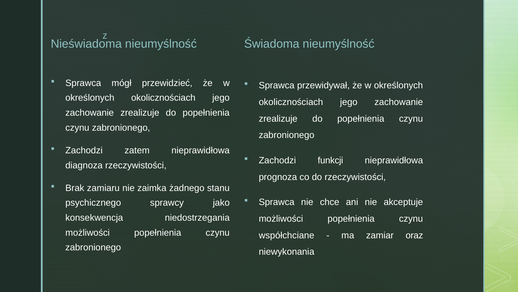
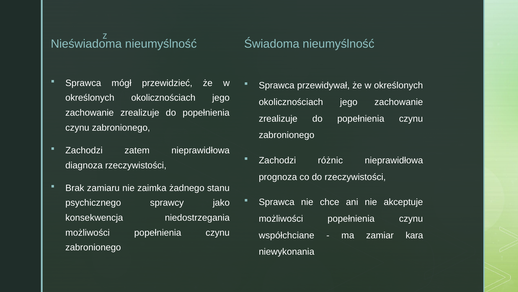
funkcji: funkcji -> różnic
oraz: oraz -> kara
